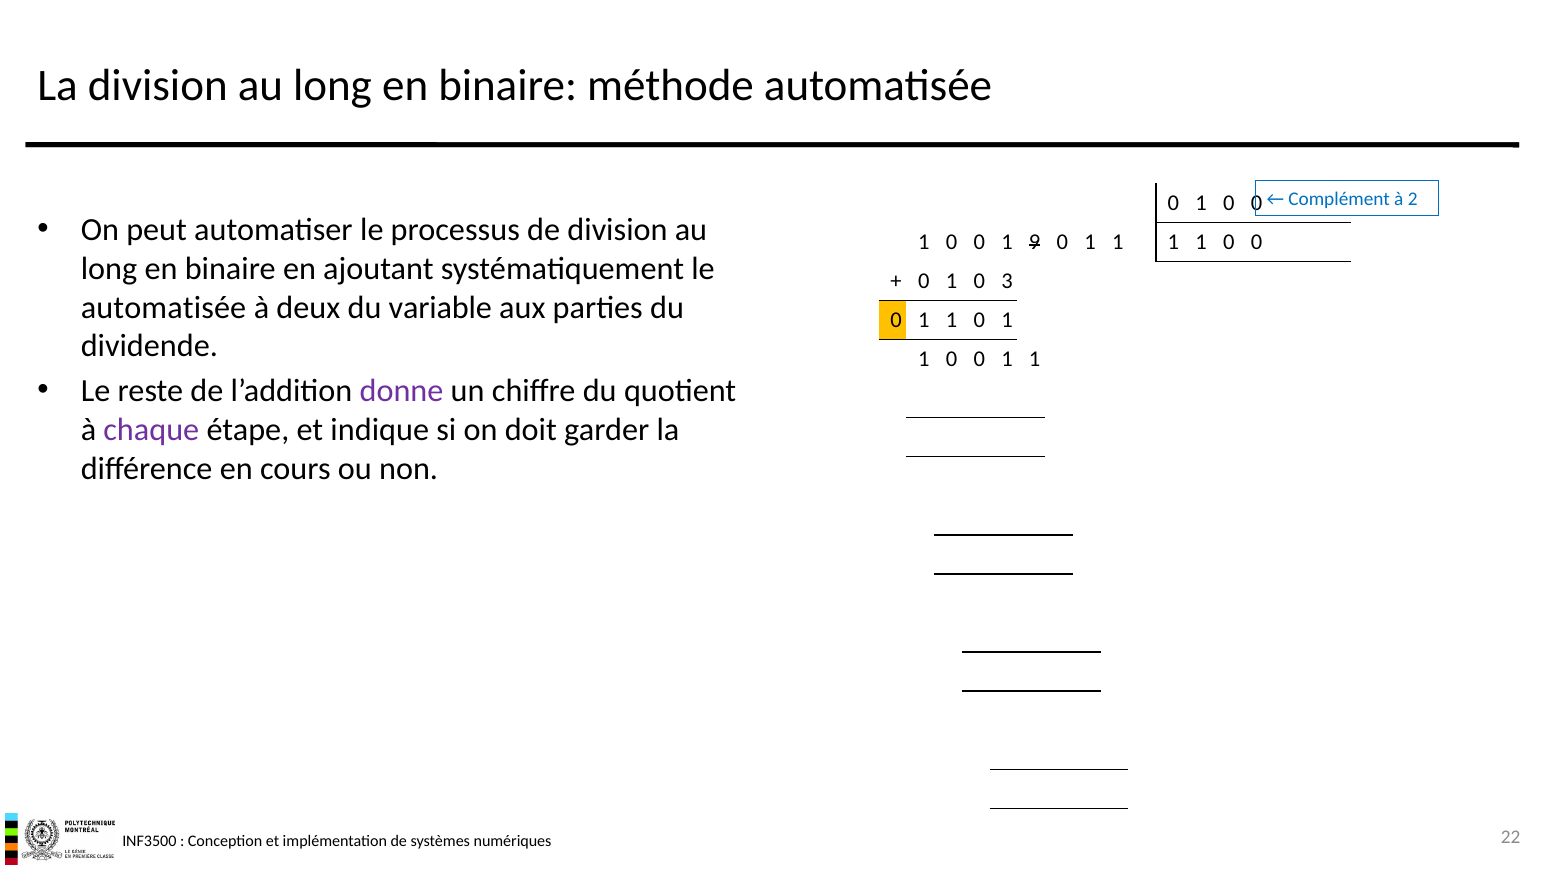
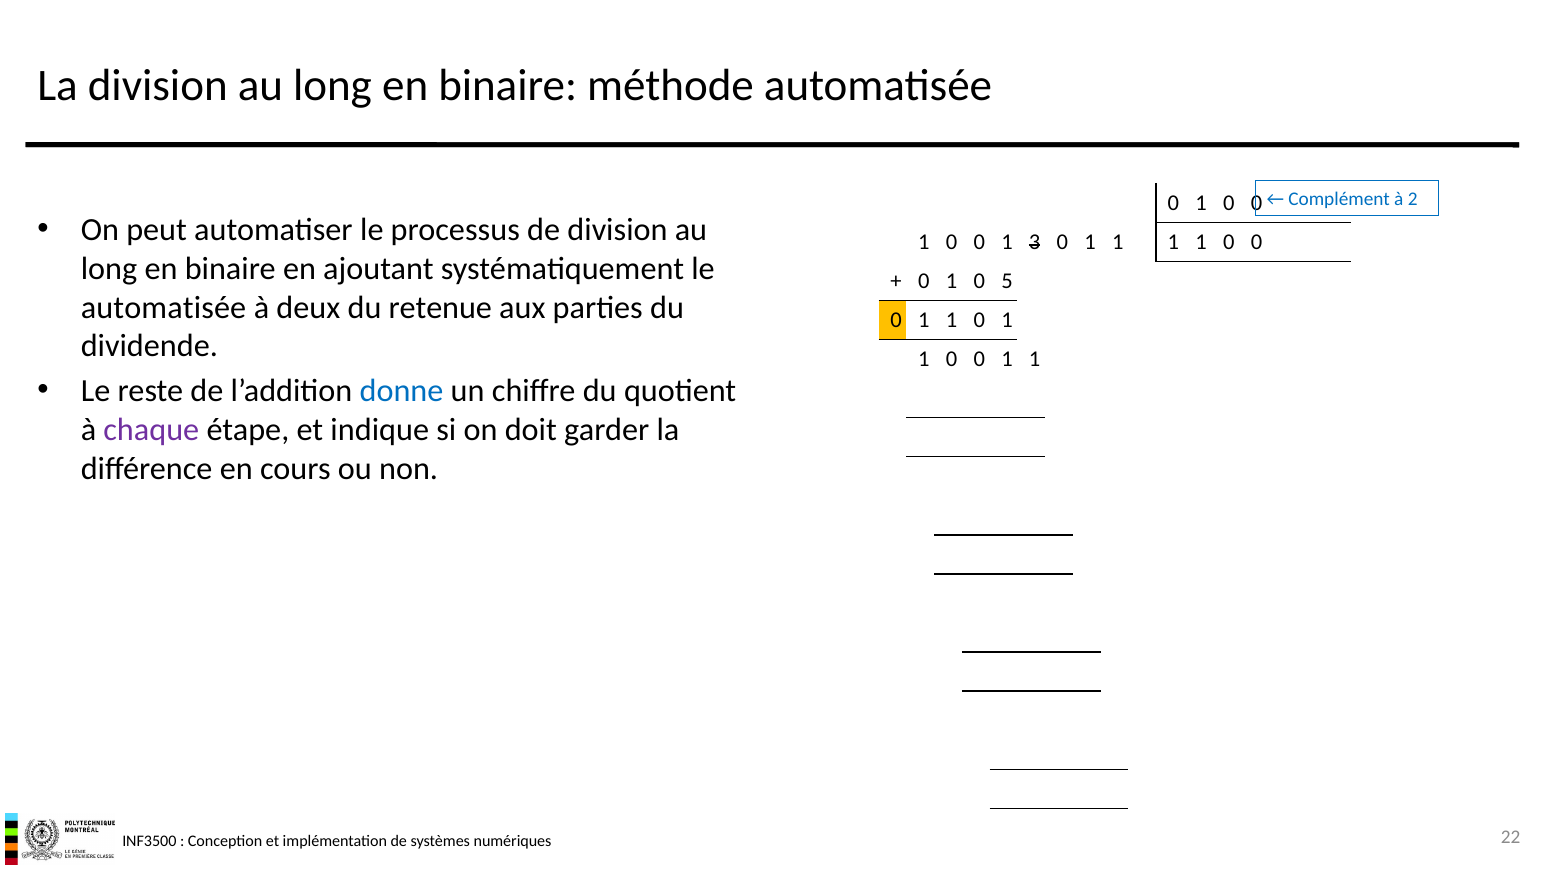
9: 9 -> 3
3: 3 -> 5
variable: variable -> retenue
donne colour: purple -> blue
